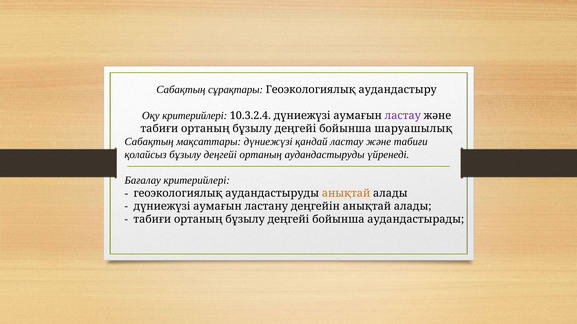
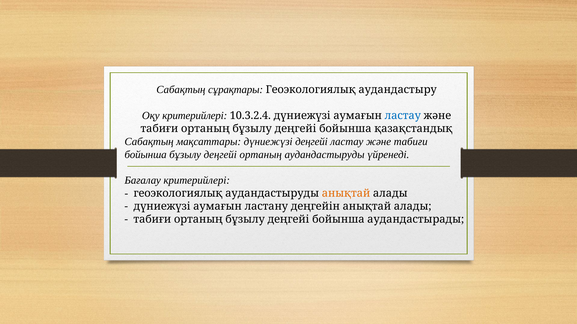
ластау at (403, 116) colour: purple -> blue
шаруашылық: шаруашылық -> қазақстандық
дүниежүзі қандай: қандай -> деңгейі
қолайсыз at (146, 155): қолайсыз -> бойынша
